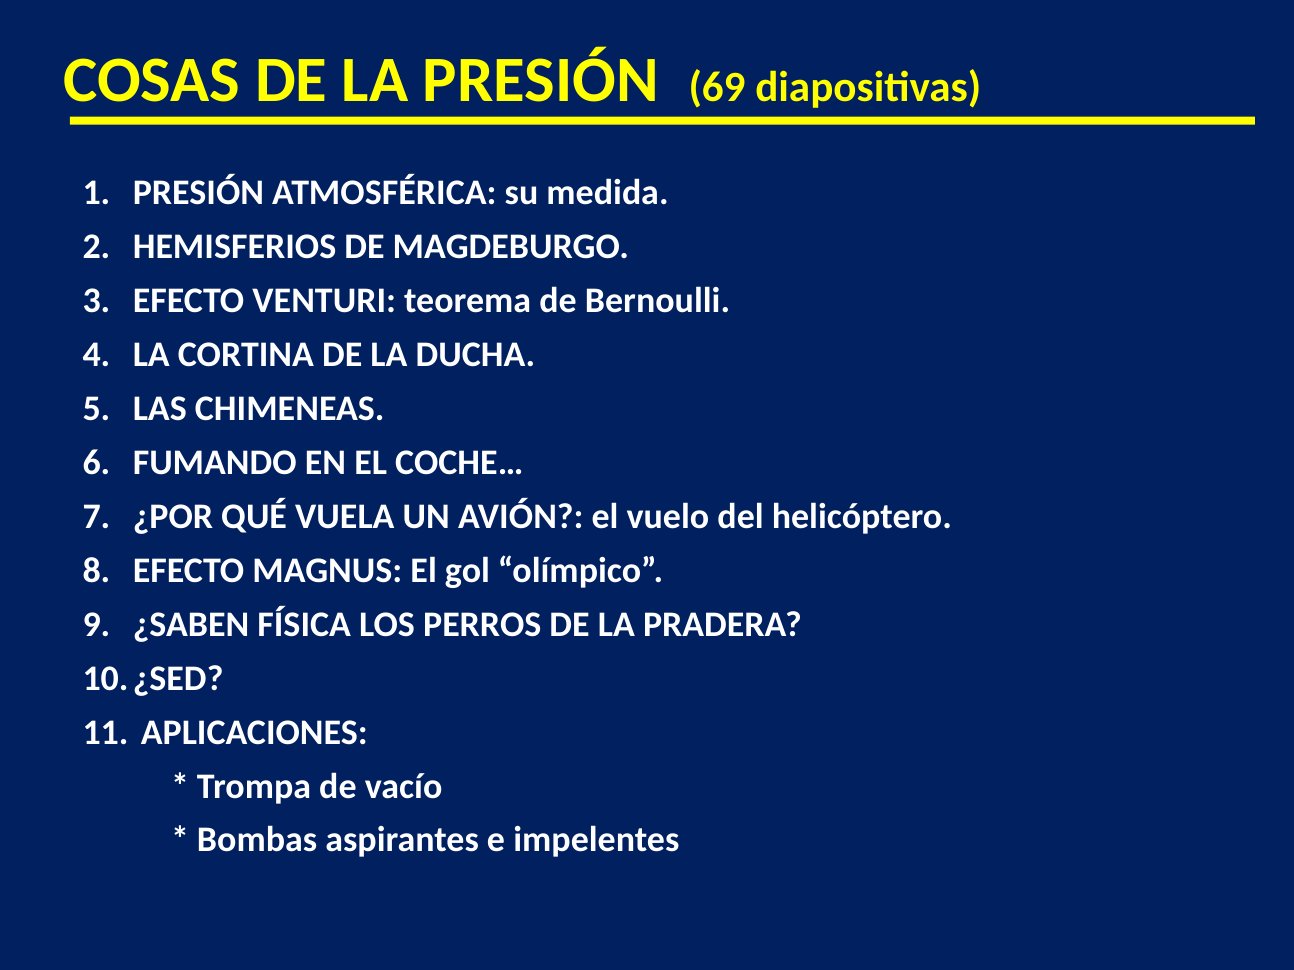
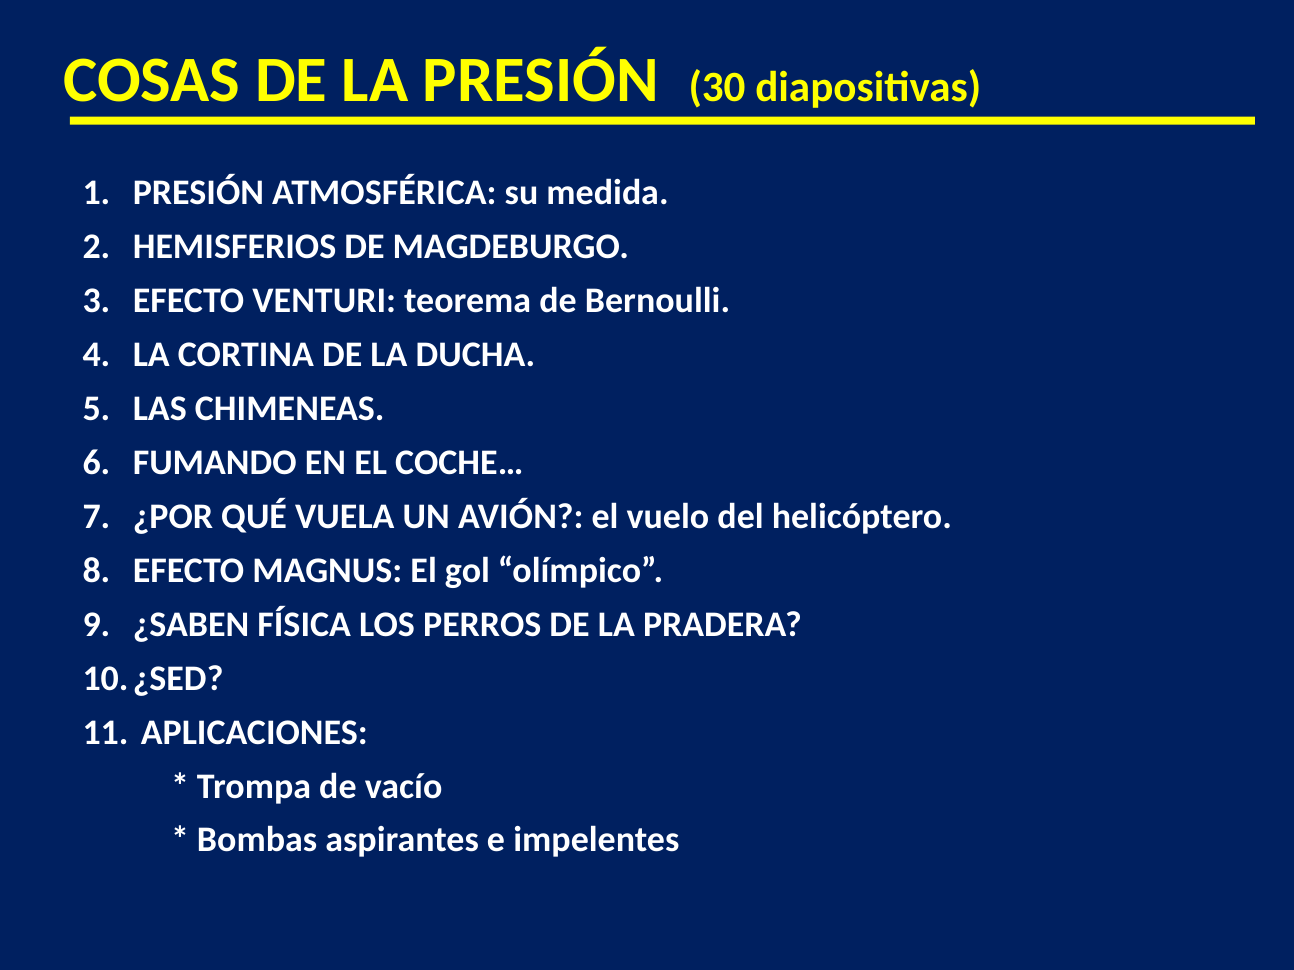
69: 69 -> 30
